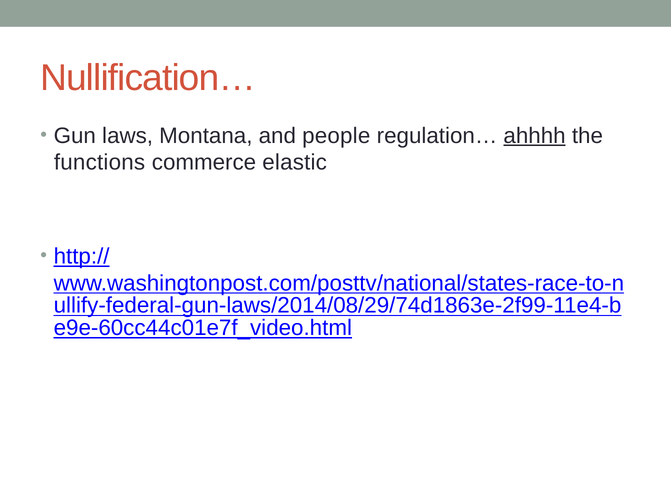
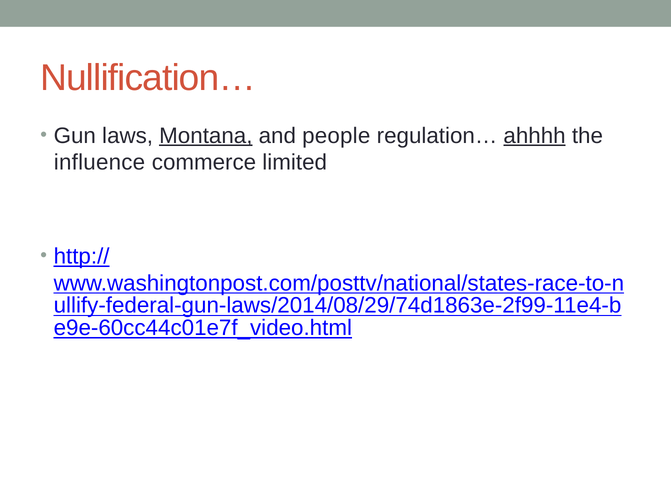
Montana underline: none -> present
functions: functions -> influence
elastic: elastic -> limited
